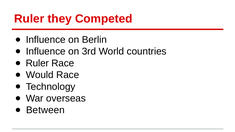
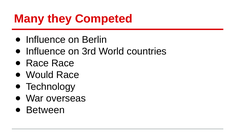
Ruler at (29, 19): Ruler -> Many
Ruler at (37, 63): Ruler -> Race
